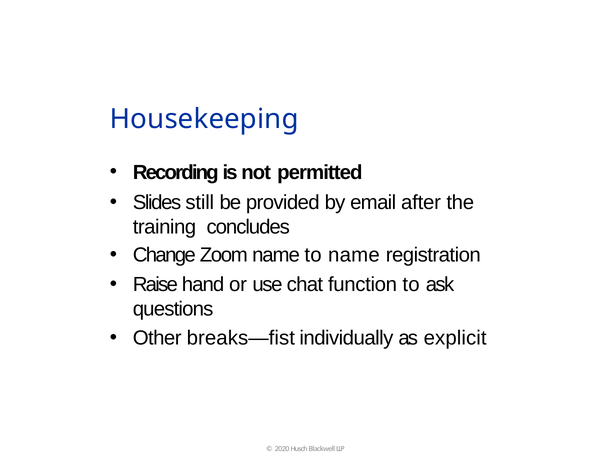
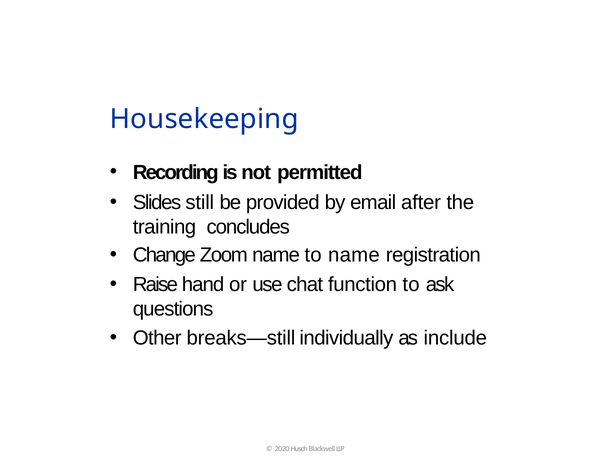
breaks—fist: breaks—fist -> breaks—still
explicit: explicit -> include
